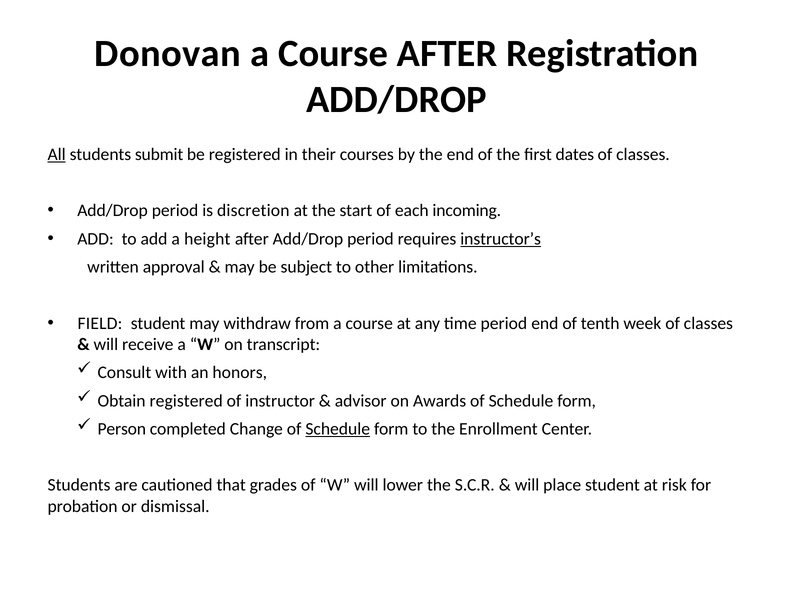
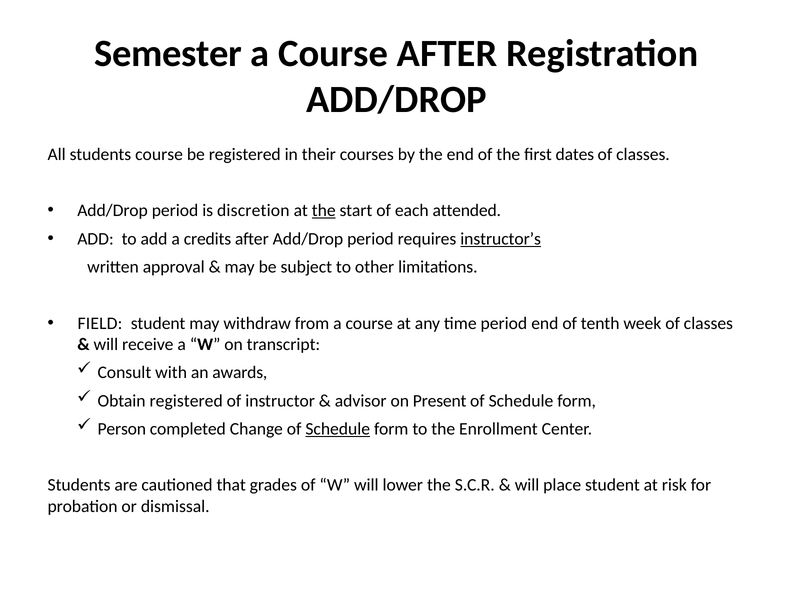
Donovan: Donovan -> Semester
All underline: present -> none
students submit: submit -> course
the at (324, 211) underline: none -> present
incoming: incoming -> attended
height: height -> credits
honors: honors -> awards
Awards: Awards -> Present
